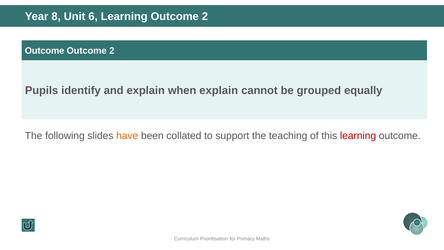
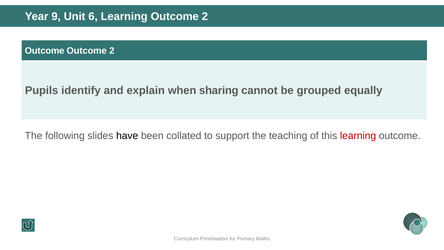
8: 8 -> 9
when explain: explain -> sharing
have colour: orange -> black
